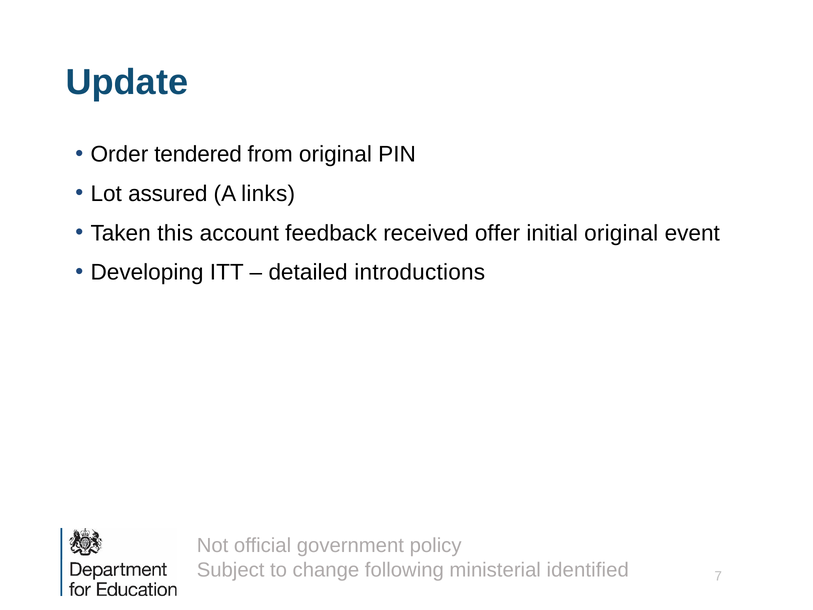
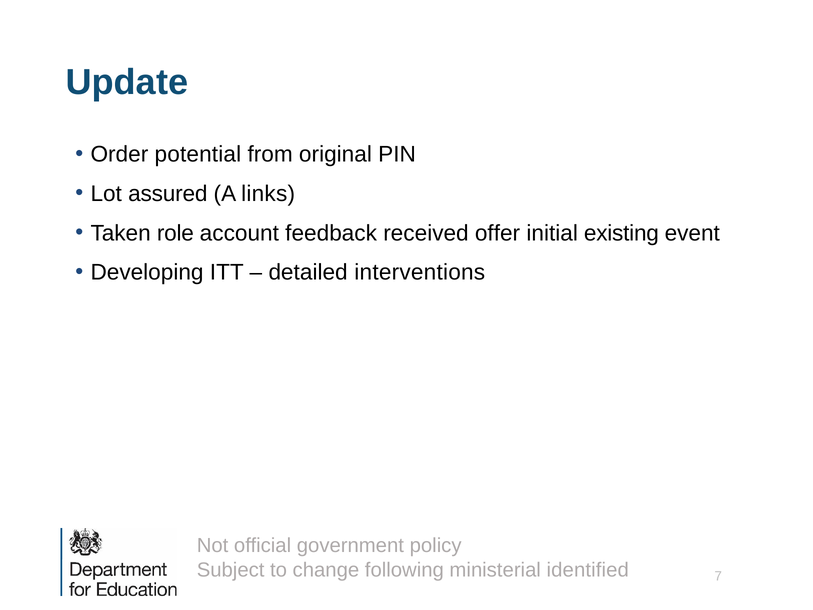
tendered: tendered -> potential
this: this -> role
initial original: original -> existing
introductions: introductions -> interventions
